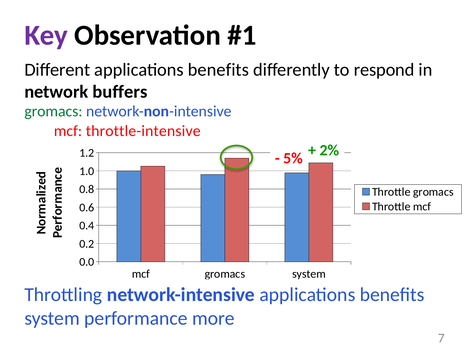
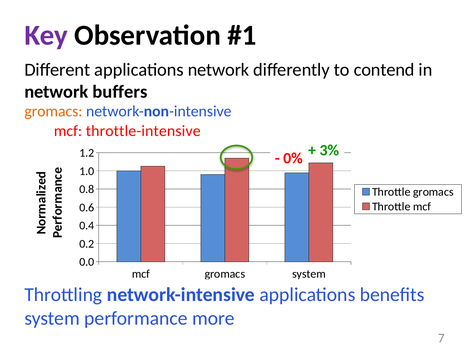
Different applications benefits: benefits -> network
respond: respond -> contend
gromacs at (53, 111) colour: green -> orange
2%: 2% -> 3%
5%: 5% -> 0%
